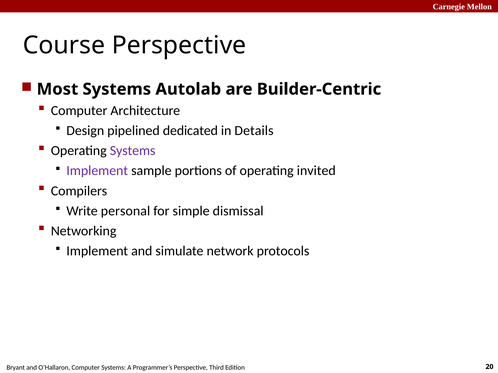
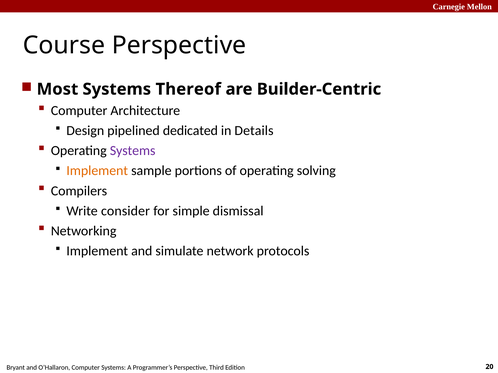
Autolab: Autolab -> Thereof
Implement at (97, 171) colour: purple -> orange
invited: invited -> solving
personal: personal -> consider
